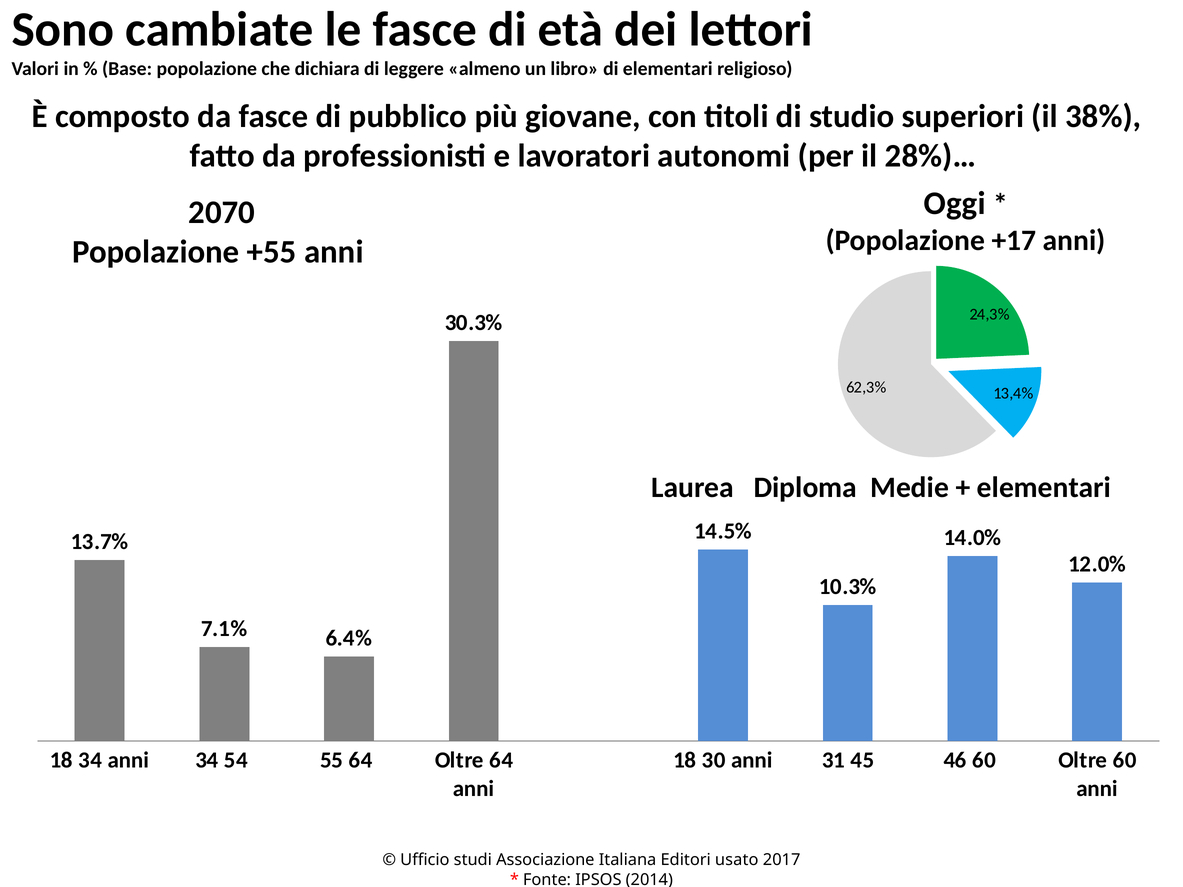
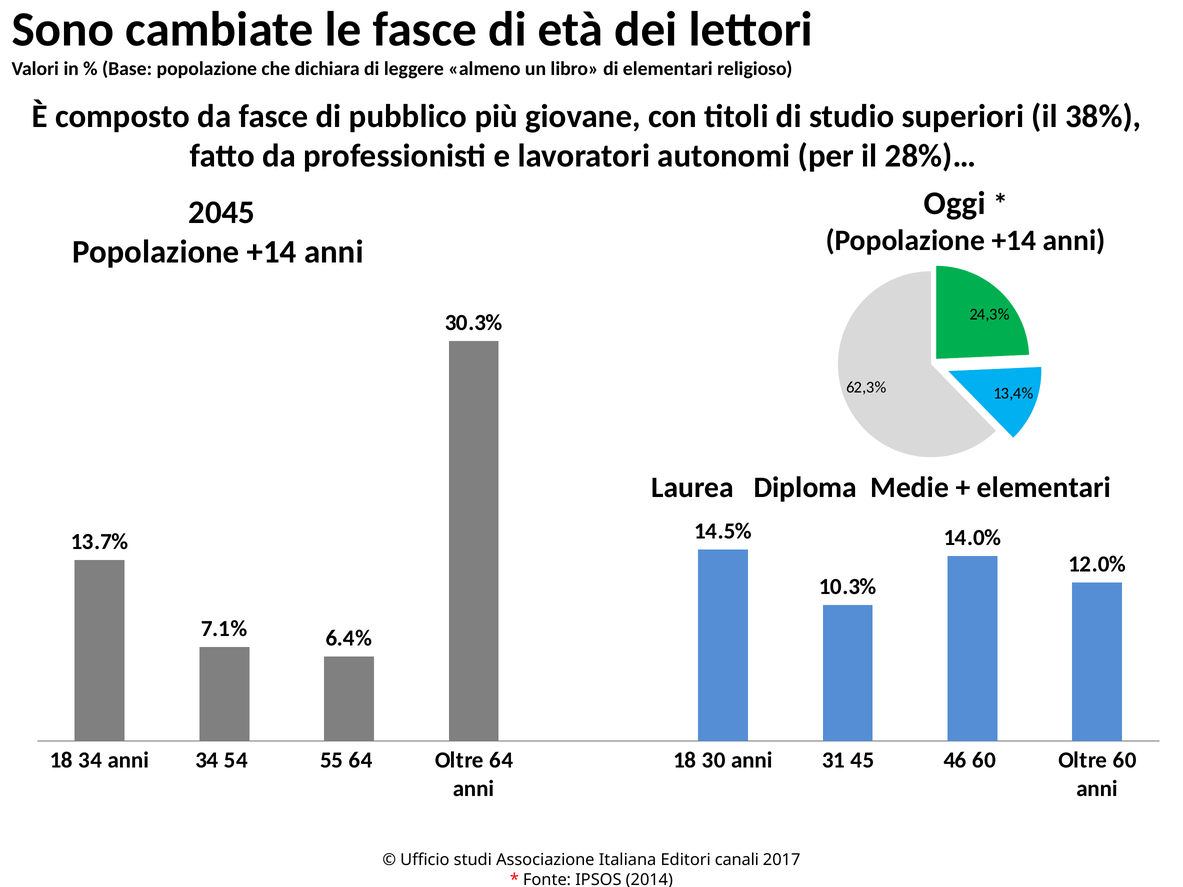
2070: 2070 -> 2045
+17 at (1014, 241): +17 -> +14
+55 at (272, 252): +55 -> +14
usato: usato -> canali
